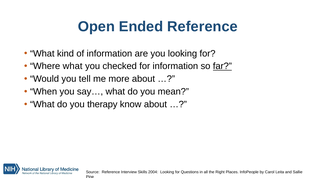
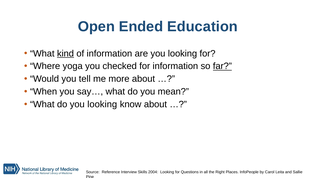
Ended Reference: Reference -> Education
kind underline: none -> present
Where what: what -> yoga
do you therapy: therapy -> looking
